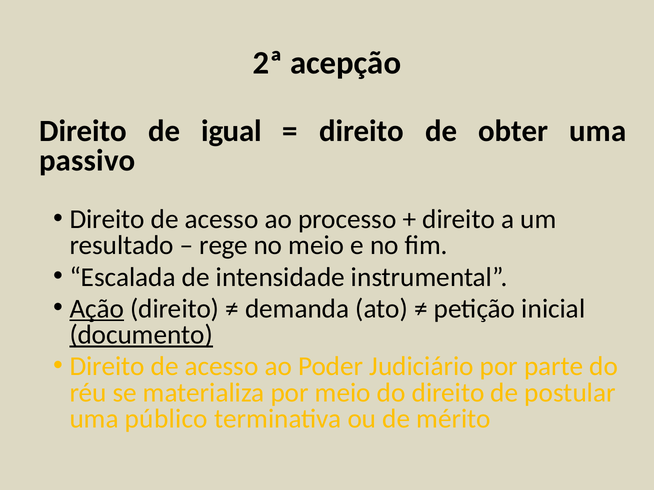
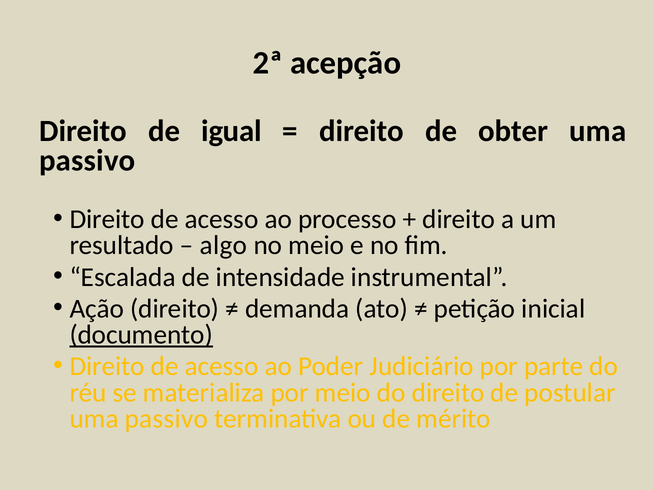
rege: rege -> algo
Ação underline: present -> none
público at (166, 419): público -> passivo
